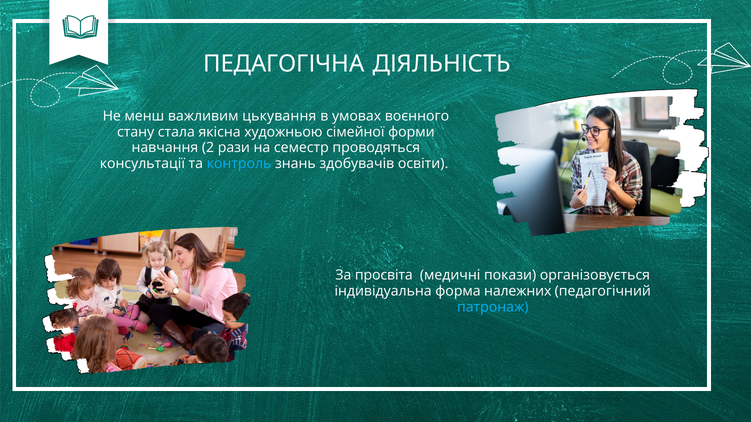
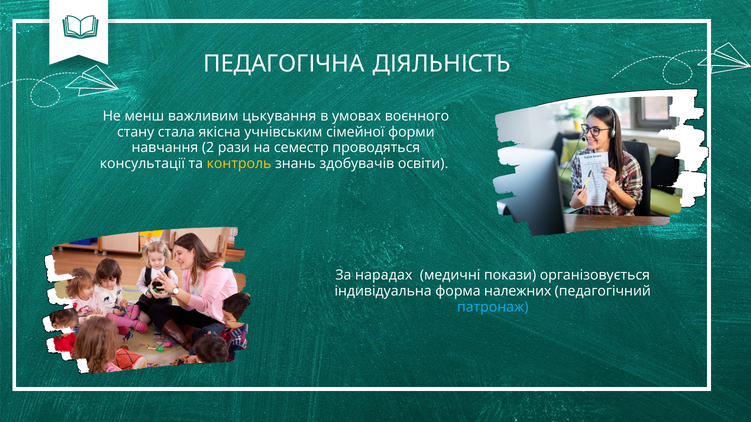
художньою: художньою -> учнівським
контроль colour: light blue -> yellow
просвіта: просвіта -> нарадах
